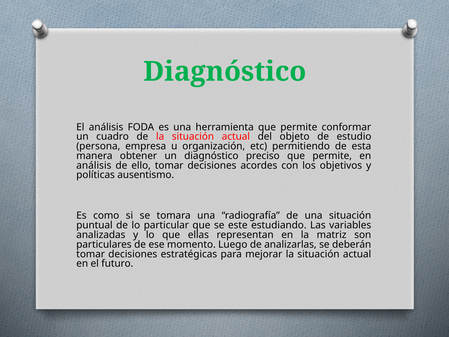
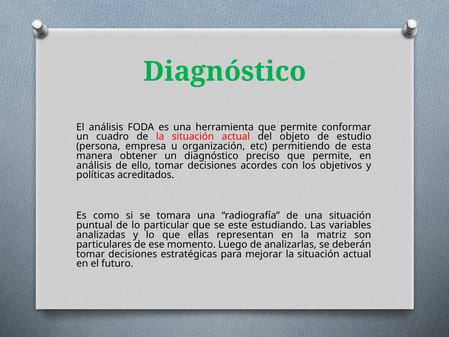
ausentismo: ausentismo -> acreditados
